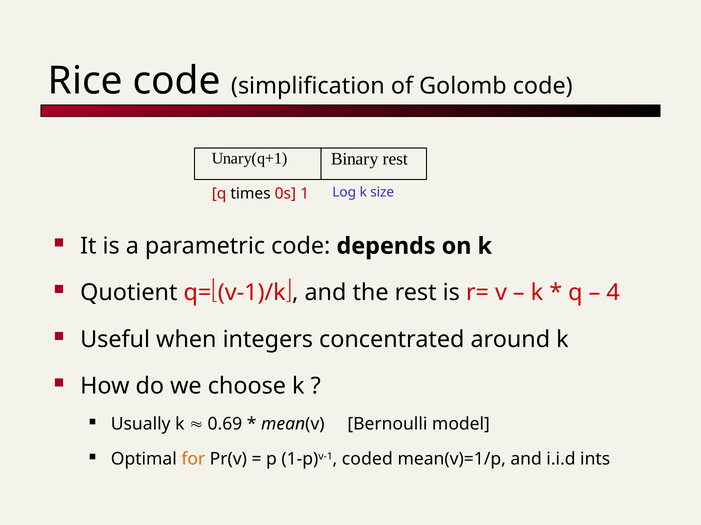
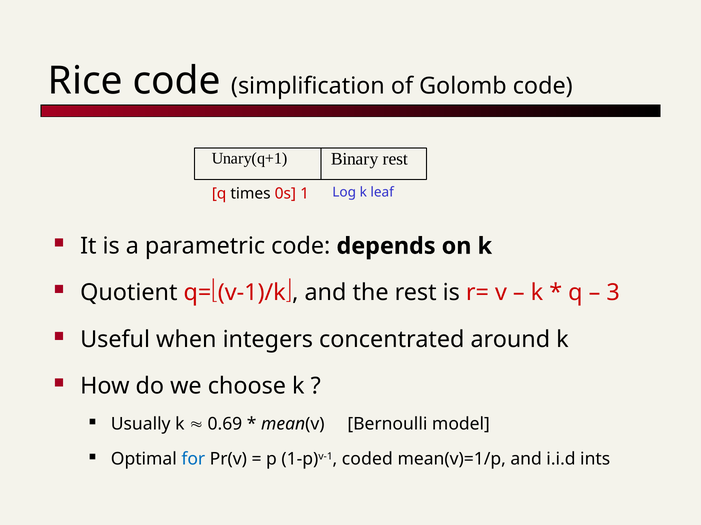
size: size -> leaf
4: 4 -> 3
for colour: orange -> blue
